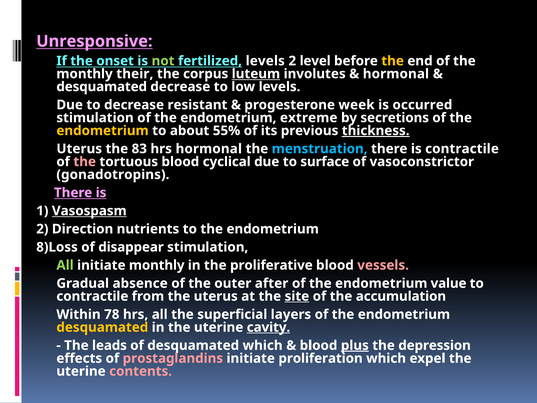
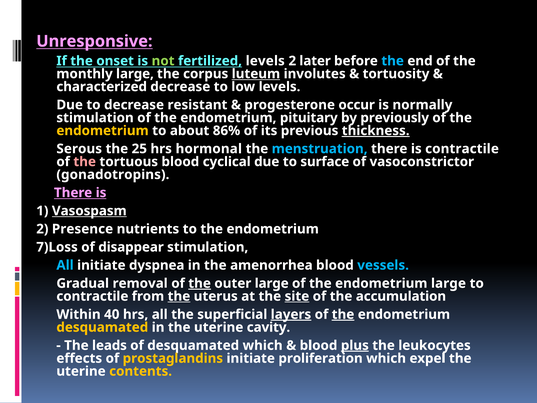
level: level -> later
the at (393, 61) colour: yellow -> light blue
monthly their: their -> large
hormonal at (396, 74): hormonal -> tortuosity
desquamated at (102, 87): desquamated -> characterized
week: week -> occur
occurred: occurred -> normally
extreme: extreme -> pituitary
secretions: secretions -> previously
55%: 55% -> 86%
Uterus at (79, 149): Uterus -> Serous
83: 83 -> 25
Direction: Direction -> Presence
8)Loss: 8)Loss -> 7)Loss
All at (65, 265) colour: light green -> light blue
initiate monthly: monthly -> dyspnea
proliferative: proliferative -> amenorrhea
vessels colour: pink -> light blue
absence: absence -> removal
the at (200, 283) underline: none -> present
outer after: after -> large
endometrium value: value -> large
the at (179, 296) underline: none -> present
78: 78 -> 40
layers underline: none -> present
the at (343, 314) underline: none -> present
cavity underline: present -> none
depression: depression -> leukocytes
prostaglandins colour: pink -> yellow
contents colour: pink -> yellow
